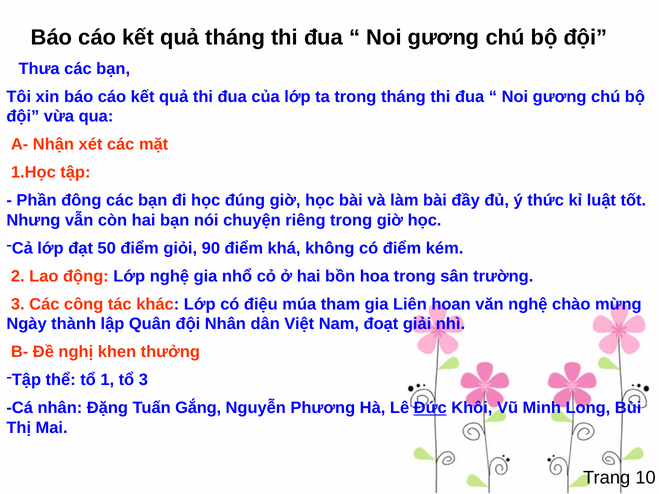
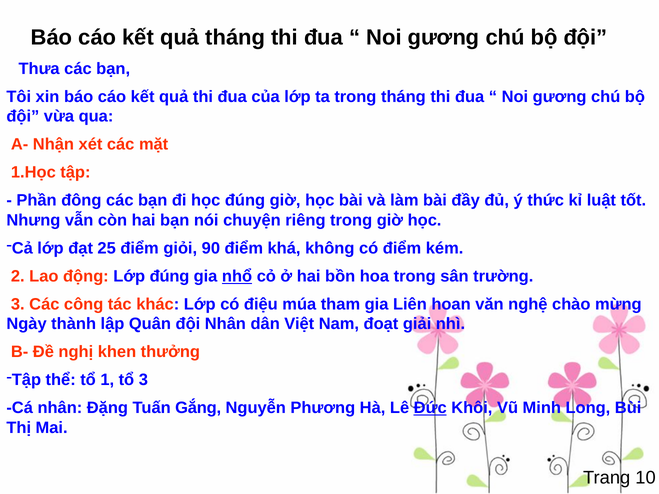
50: 50 -> 25
Lớp nghệ: nghệ -> đúng
nhổ underline: none -> present
